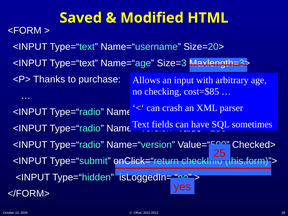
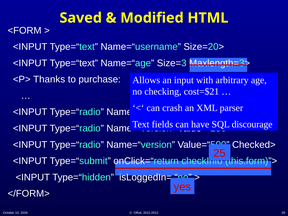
cost=$85: cost=$85 -> cost=$21
sometimes: sometimes -> discourage
